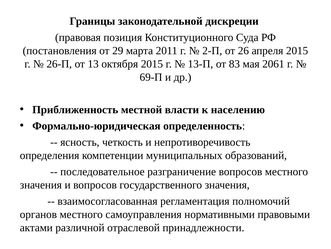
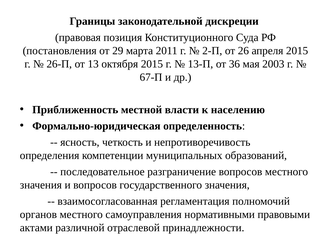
83: 83 -> 36
2061: 2061 -> 2003
69-П: 69-П -> 67-П
